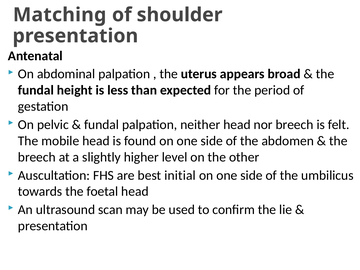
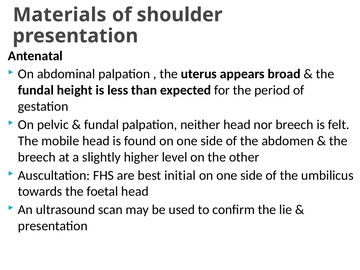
Matching: Matching -> Materials
